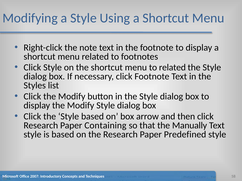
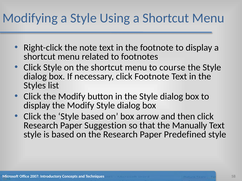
to related: related -> course
Containing: Containing -> Suggestion
